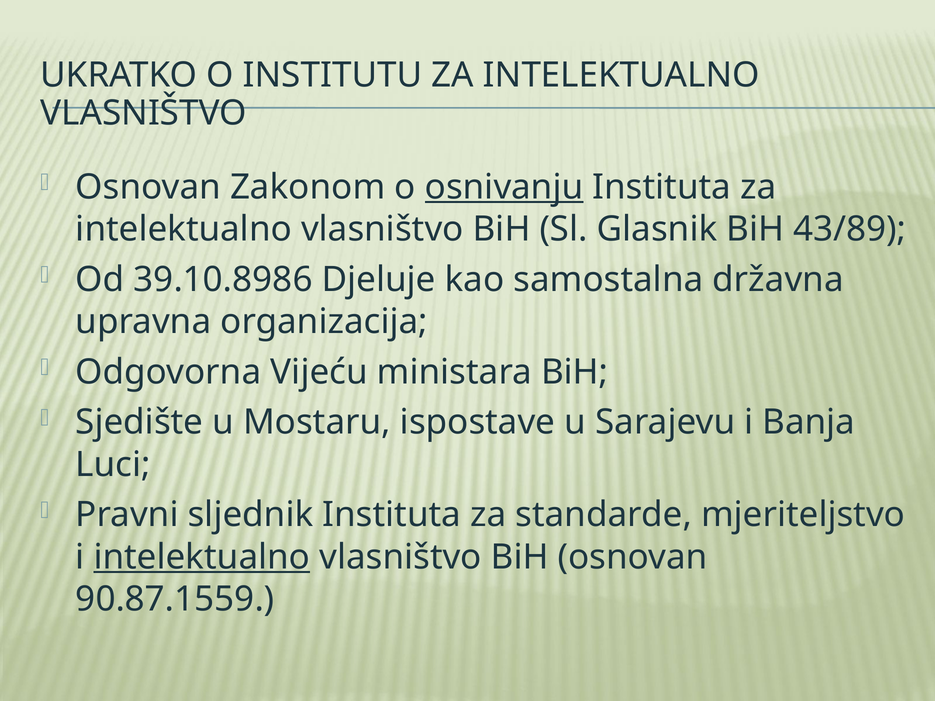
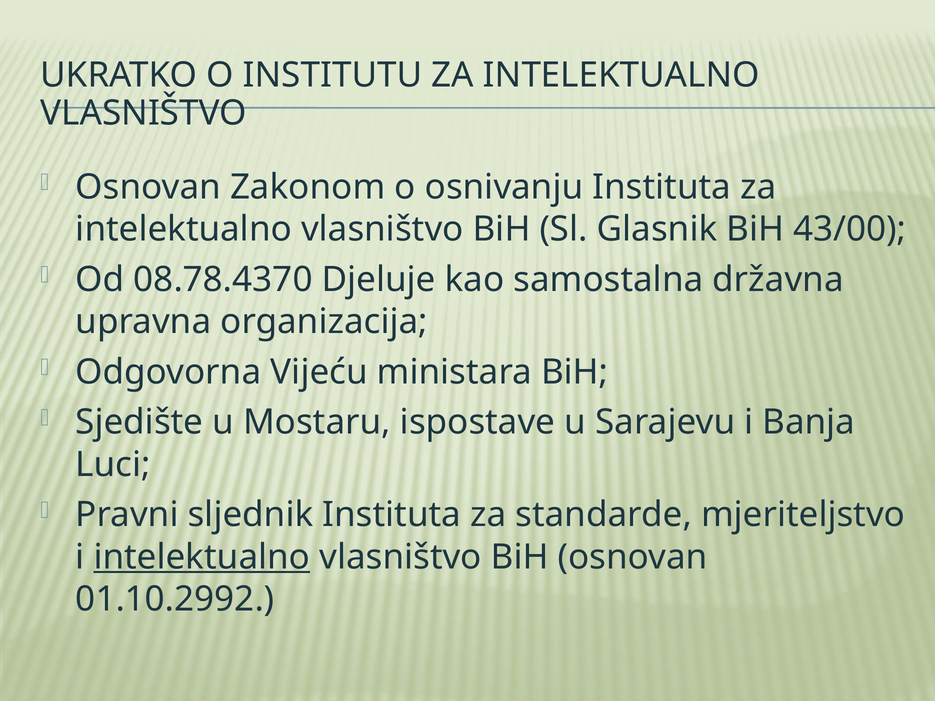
osnivanju underline: present -> none
43/89: 43/89 -> 43/00
39.10.8986: 39.10.8986 -> 08.78.4370
90.87.1559: 90.87.1559 -> 01.10.2992
